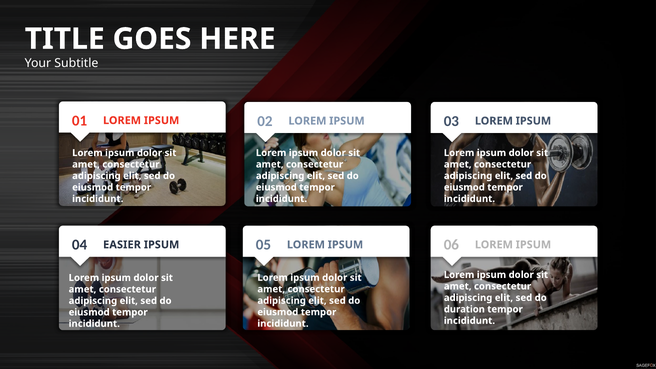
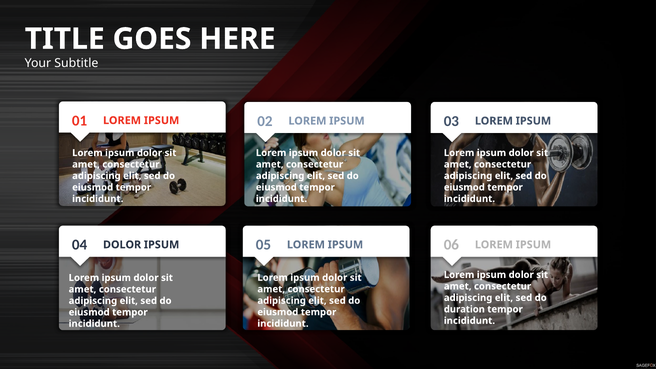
04 EASIER: EASIER -> DOLOR
